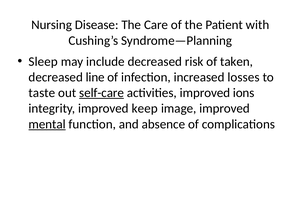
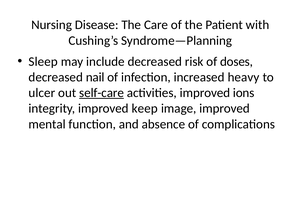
taken: taken -> doses
line: line -> nail
losses: losses -> heavy
taste: taste -> ulcer
mental underline: present -> none
